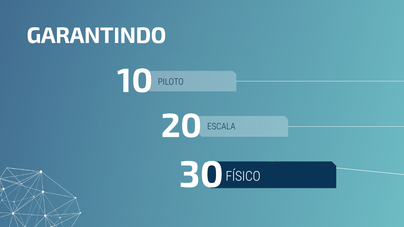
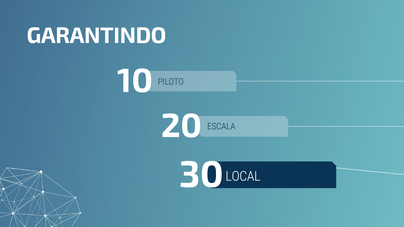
FÍSICO: FÍSICO -> LOCAL
